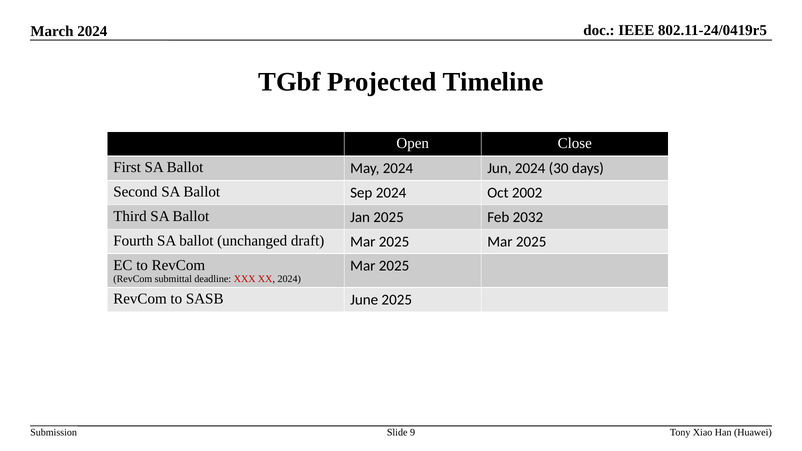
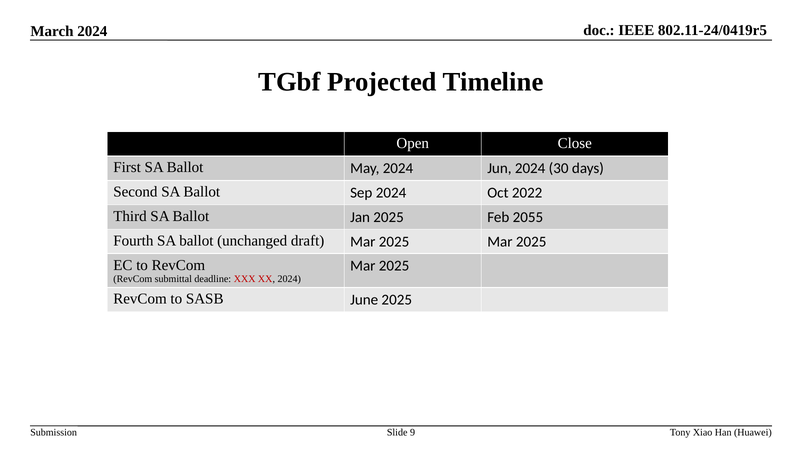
2002: 2002 -> 2022
2032: 2032 -> 2055
